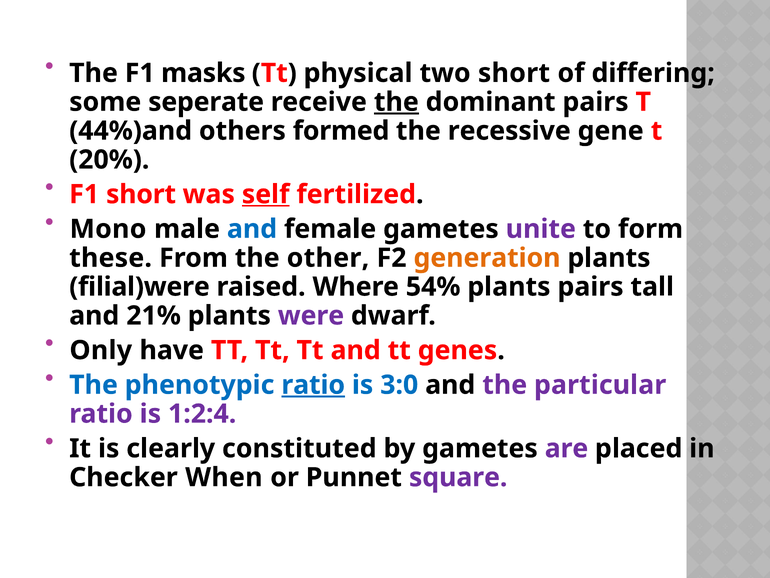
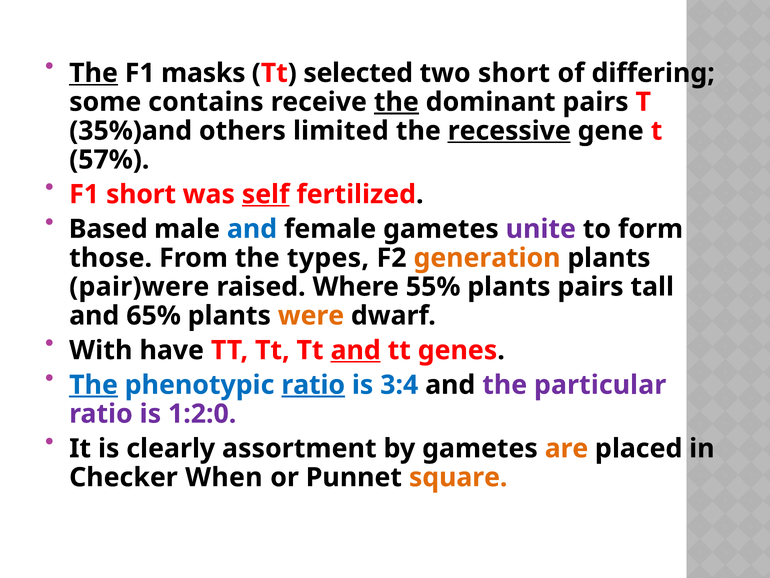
The at (94, 73) underline: none -> present
physical: physical -> selected
seperate: seperate -> contains
44%)and: 44%)and -> 35%)and
formed: formed -> limited
recessive underline: none -> present
20%: 20% -> 57%
Mono: Mono -> Based
these: these -> those
other: other -> types
filial)were: filial)were -> pair)were
54%: 54% -> 55%
21%: 21% -> 65%
were colour: purple -> orange
Only: Only -> With
and at (356, 350) underline: none -> present
The at (94, 385) underline: none -> present
3:0: 3:0 -> 3:4
1:2:4: 1:2:4 -> 1:2:0
constituted: constituted -> assortment
are colour: purple -> orange
square colour: purple -> orange
